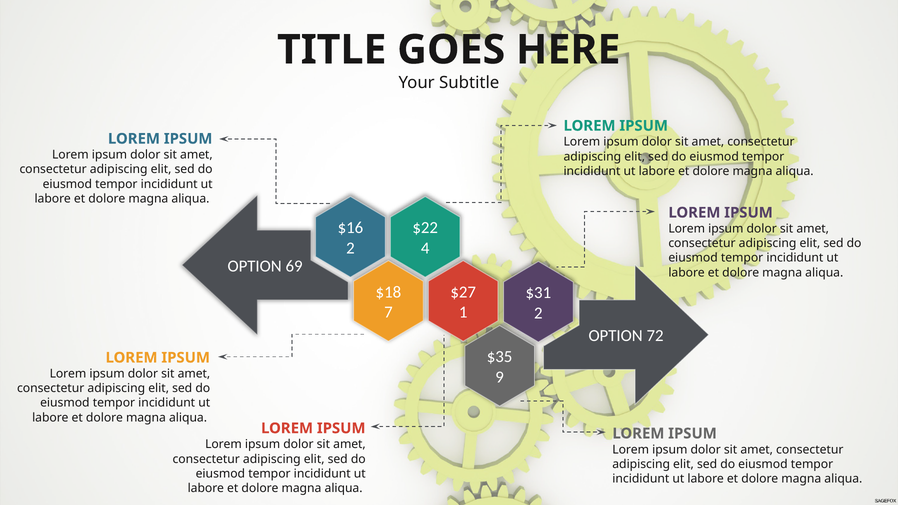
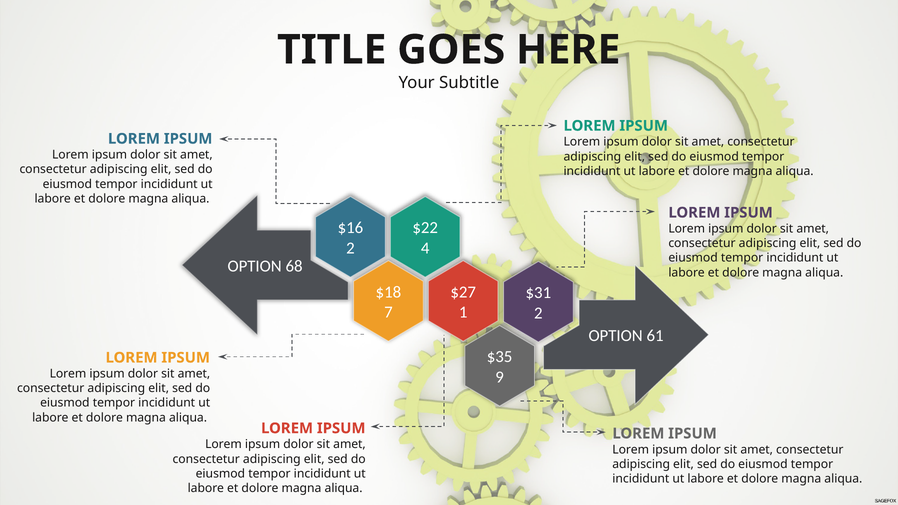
69: 69 -> 68
72: 72 -> 61
